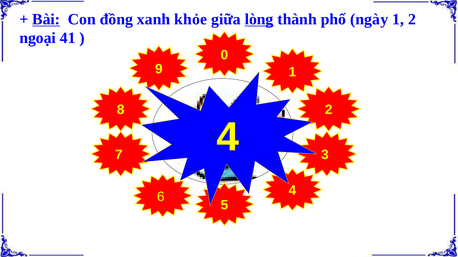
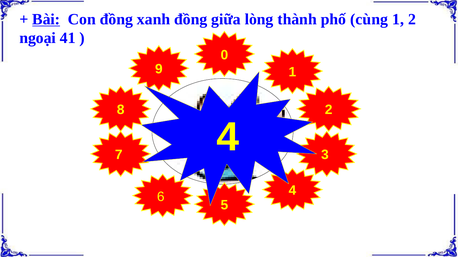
xanh khỏe: khỏe -> đồng
lòng underline: present -> none
ngày: ngày -> cùng
